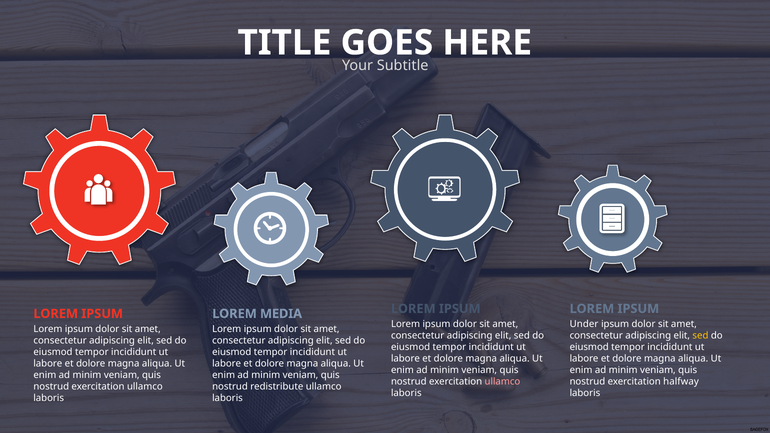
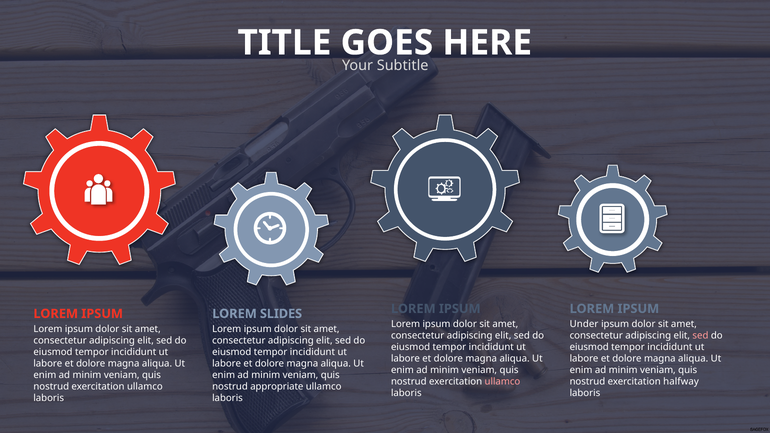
MEDIA: MEDIA -> SLIDES
sed at (700, 336) colour: yellow -> pink
redistribute: redistribute -> appropriate
